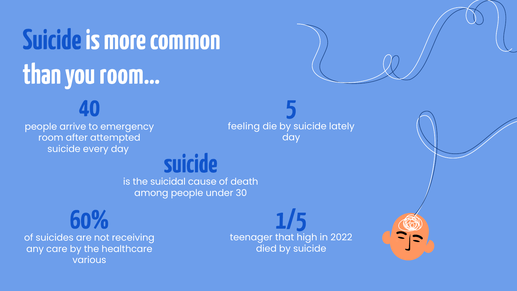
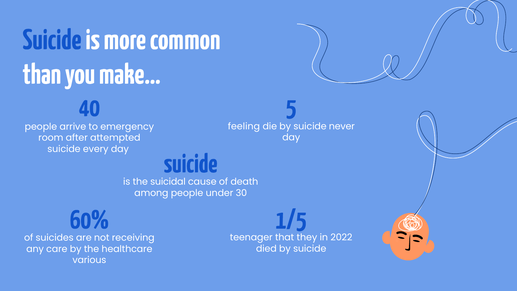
room…: room… -> make…
lately: lately -> never
high: high -> they
